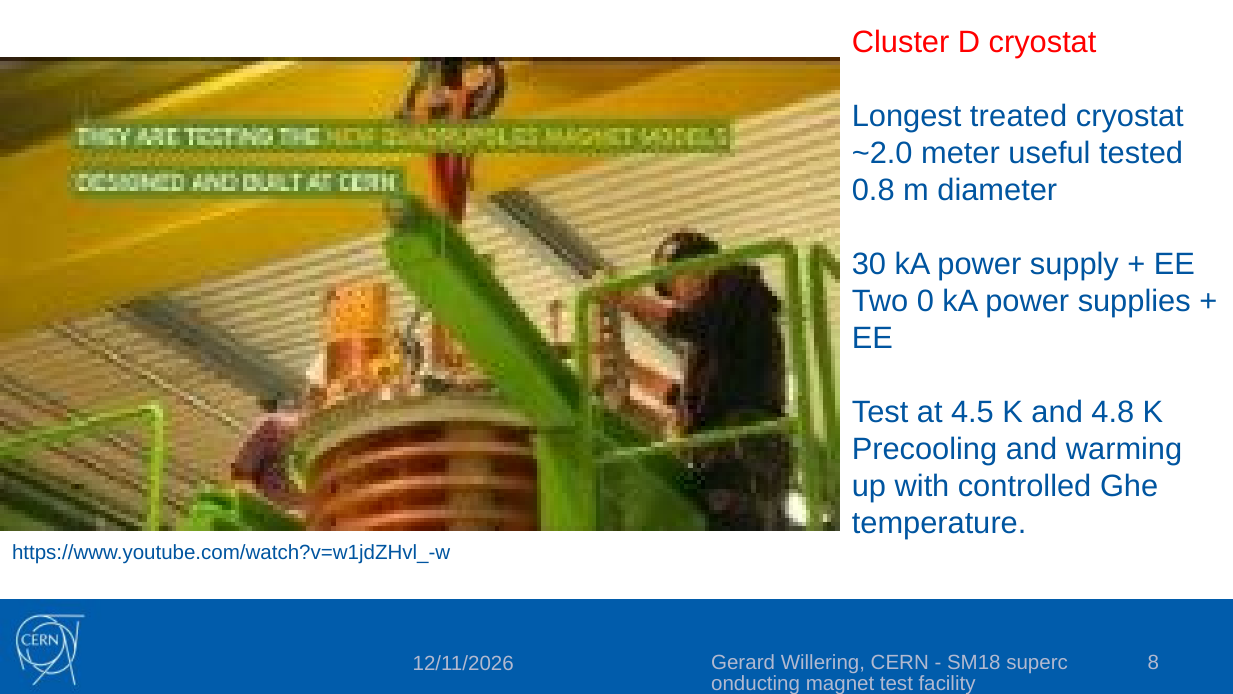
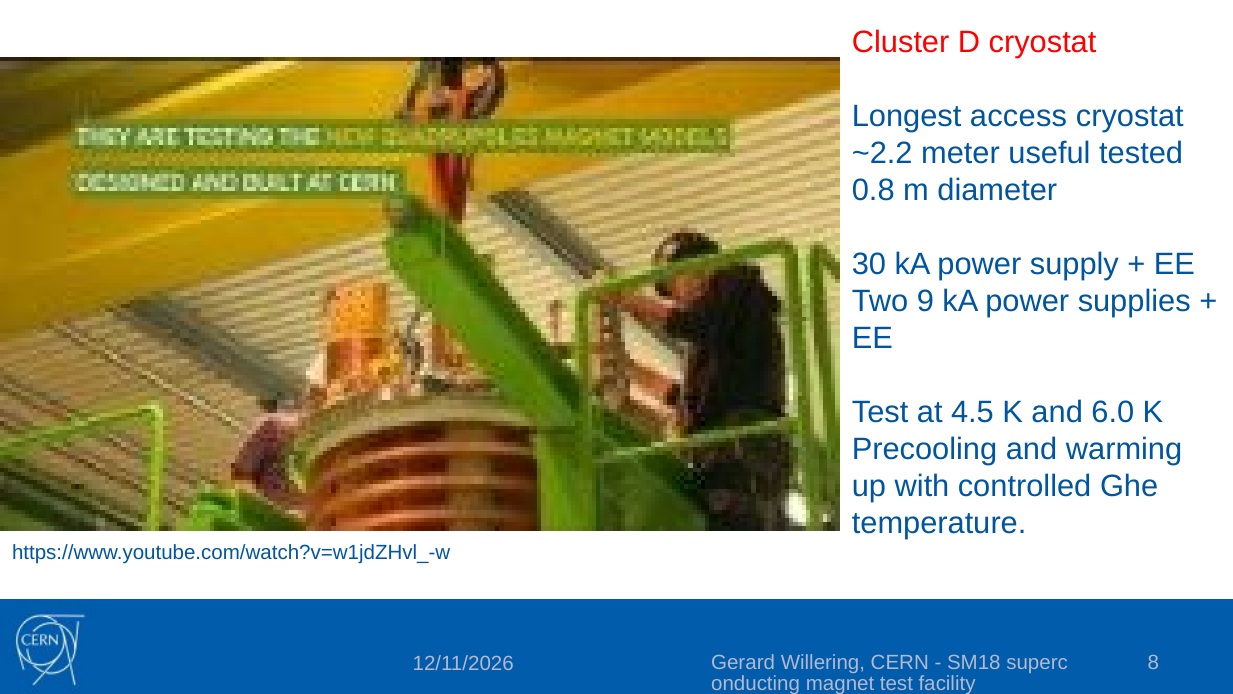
treated: treated -> access
~2.0: ~2.0 -> ~2.2
0: 0 -> 9
4.8: 4.8 -> 6.0
